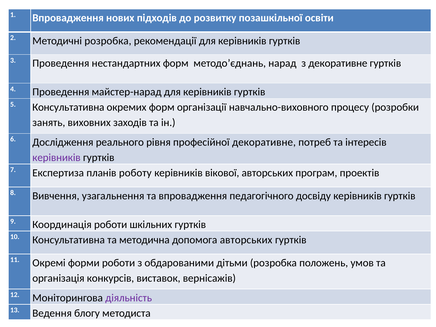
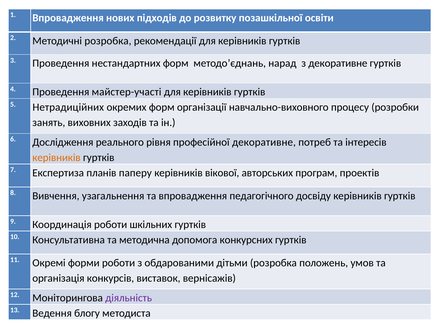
майстер-нарад: майстер-нарад -> майстер-участі
5 Консультативна: Консультативна -> Нетрадиційних
керівників at (57, 157) colour: purple -> orange
роботу: роботу -> паперу
допомога авторських: авторських -> конкурсних
